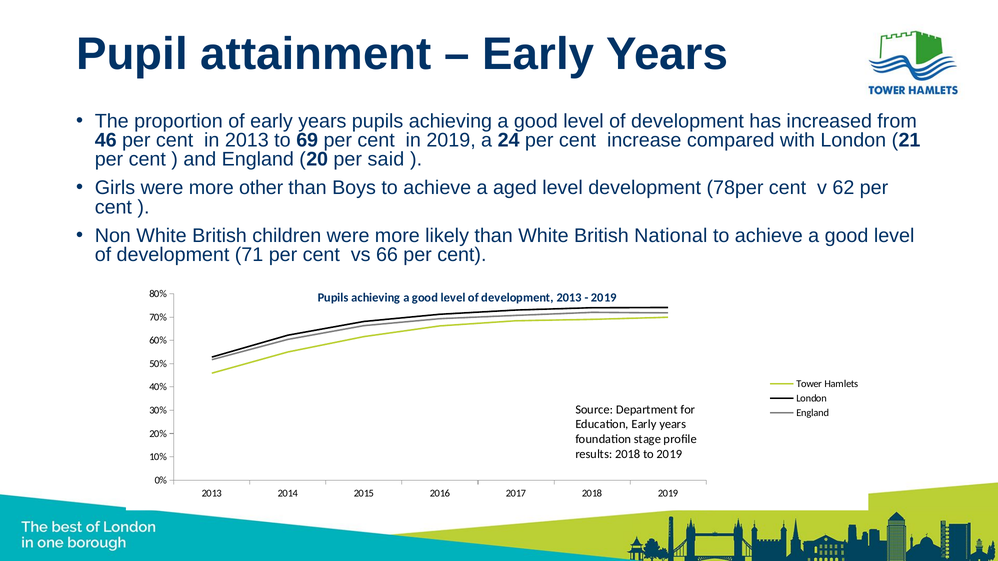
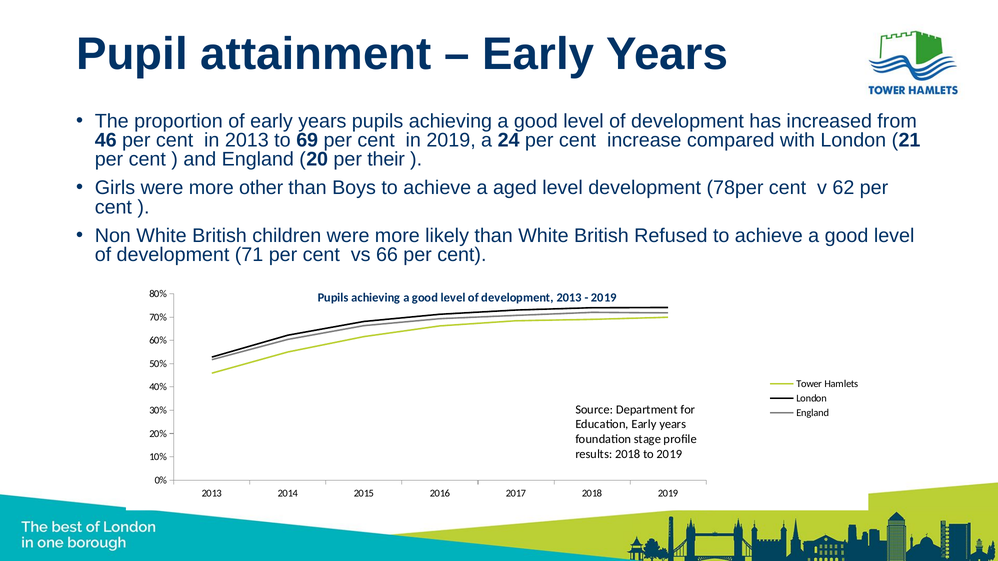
said: said -> their
National: National -> Refused
